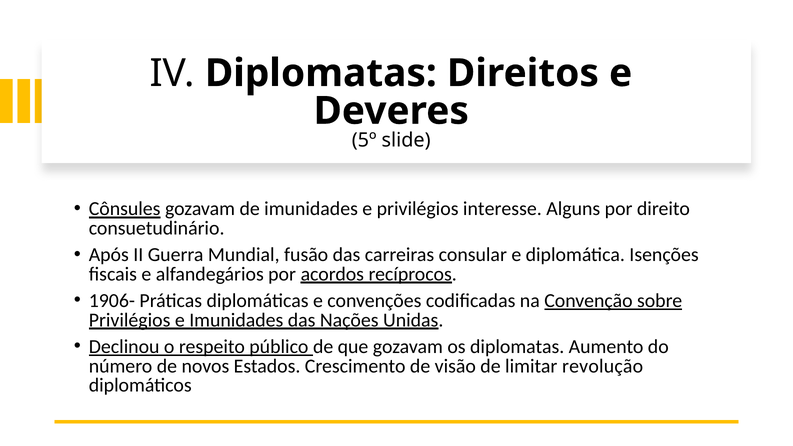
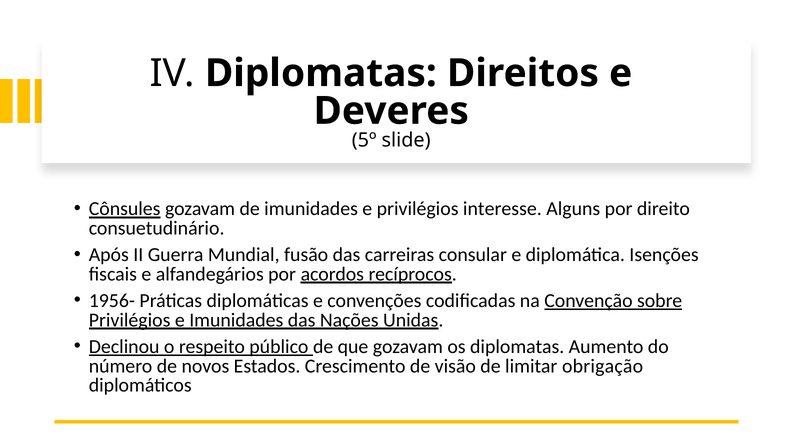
1906-: 1906- -> 1956-
revolução: revolução -> obrigação
